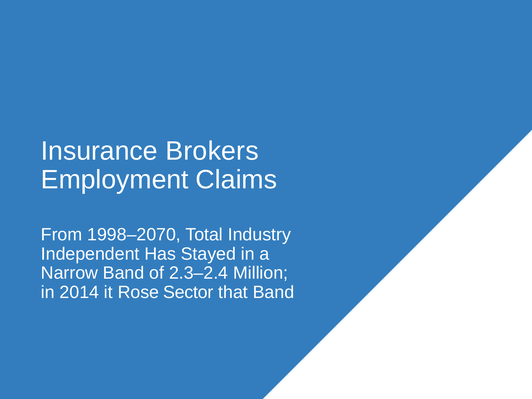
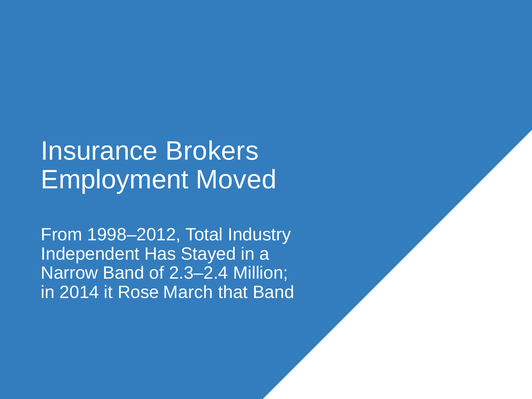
Claims: Claims -> Moved
1998–2070: 1998–2070 -> 1998–2012
Sector: Sector -> March
